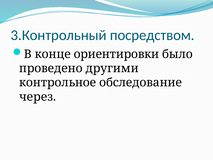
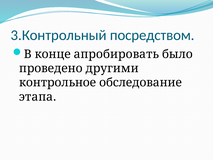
ориентировки: ориентировки -> апробировать
через: через -> этапа
